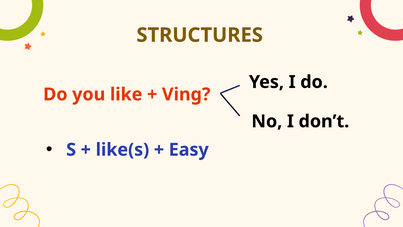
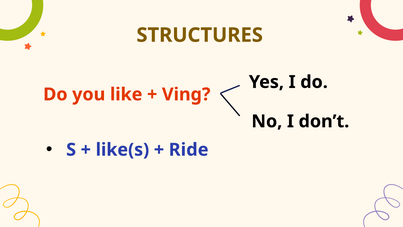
Easy: Easy -> Ride
